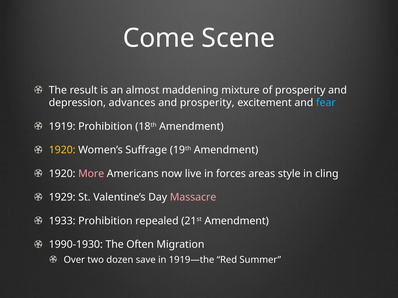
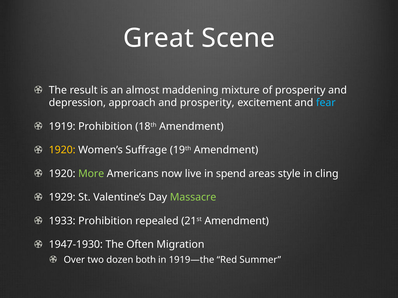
Come: Come -> Great
advances: advances -> approach
More colour: pink -> light green
forces: forces -> spend
Massacre colour: pink -> light green
1990-1930: 1990-1930 -> 1947-1930
save: save -> both
